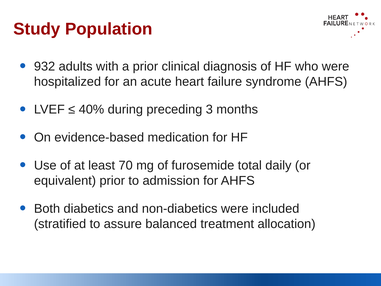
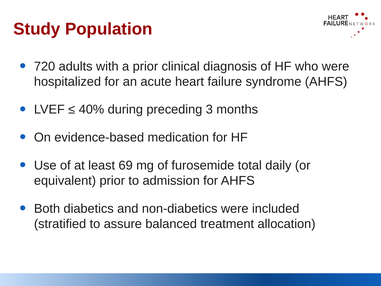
932: 932 -> 720
70: 70 -> 69
